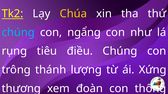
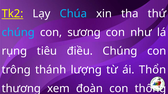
Chúa at (73, 14) colour: yellow -> light blue
ngẩng: ngẩng -> sương
Xứng: Xứng -> Thổn
